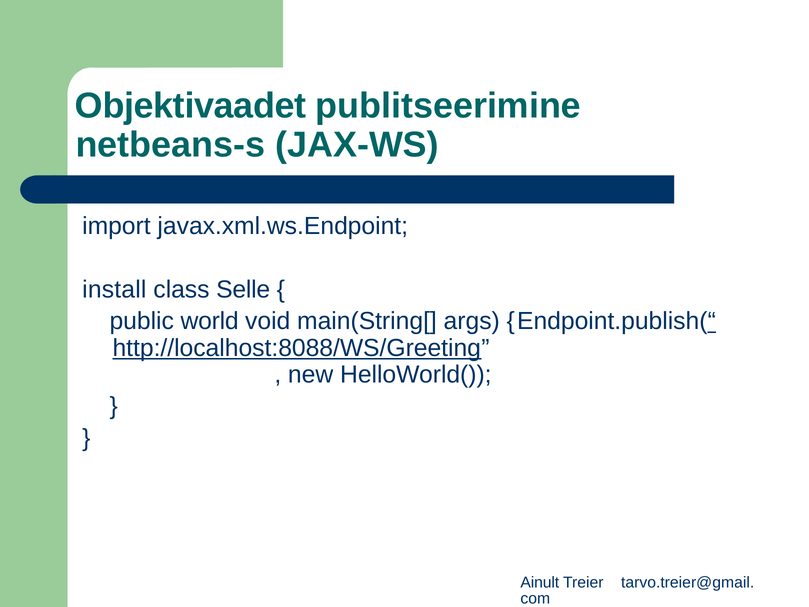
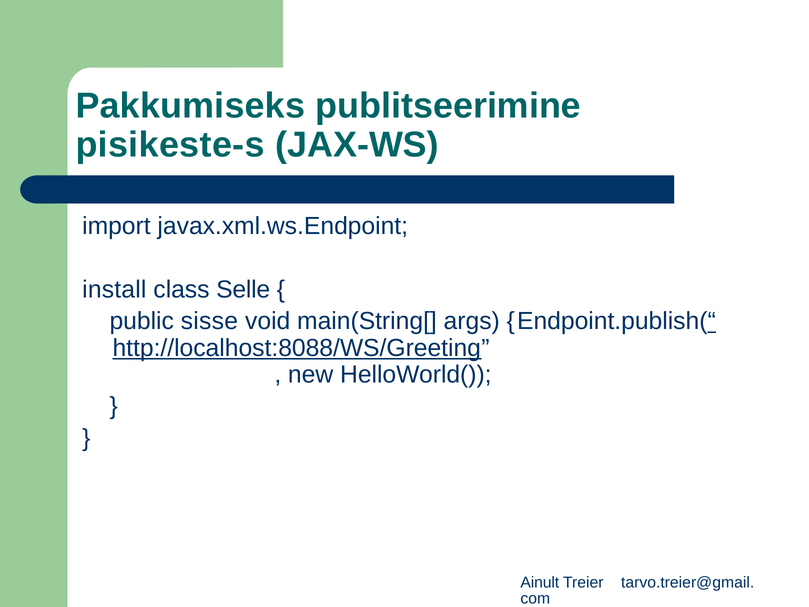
Objektivaadet: Objektivaadet -> Pakkumiseks
netbeans-s: netbeans-s -> pisikeste-s
world: world -> sisse
